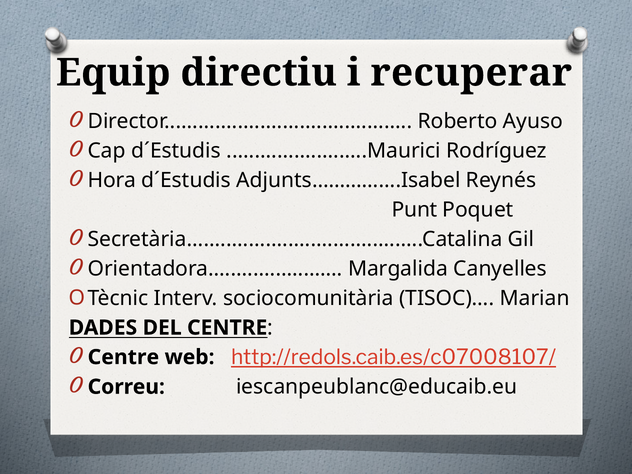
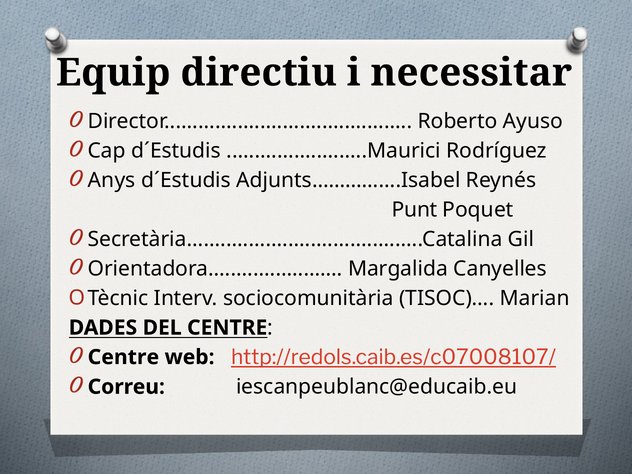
recuperar: recuperar -> necessitar
Hora: Hora -> Anys
